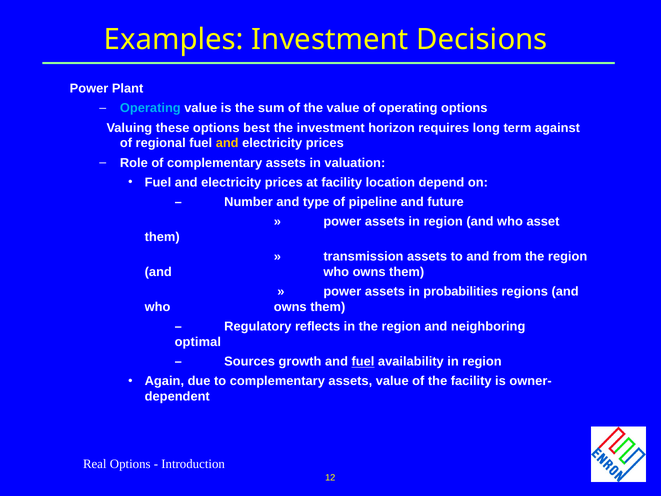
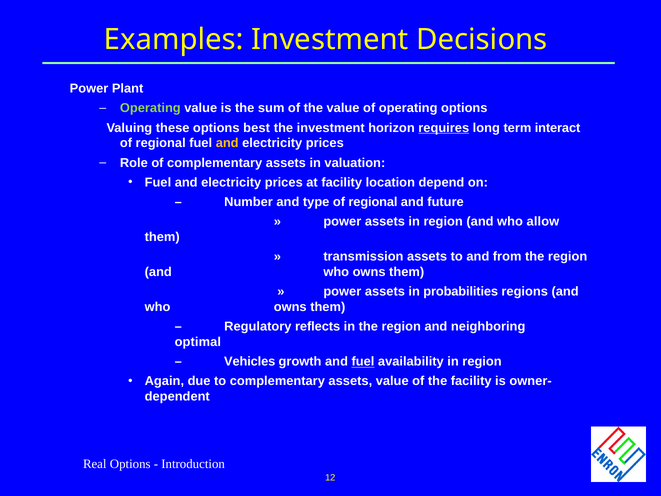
Operating at (150, 108) colour: light blue -> light green
requires underline: none -> present
against: against -> interact
type of pipeline: pipeline -> regional
asset: asset -> allow
Sources: Sources -> Vehicles
